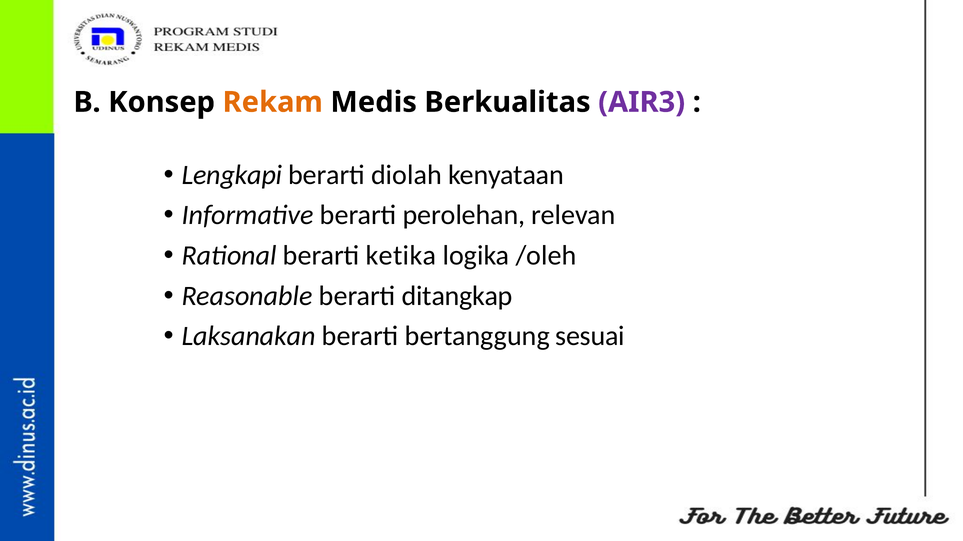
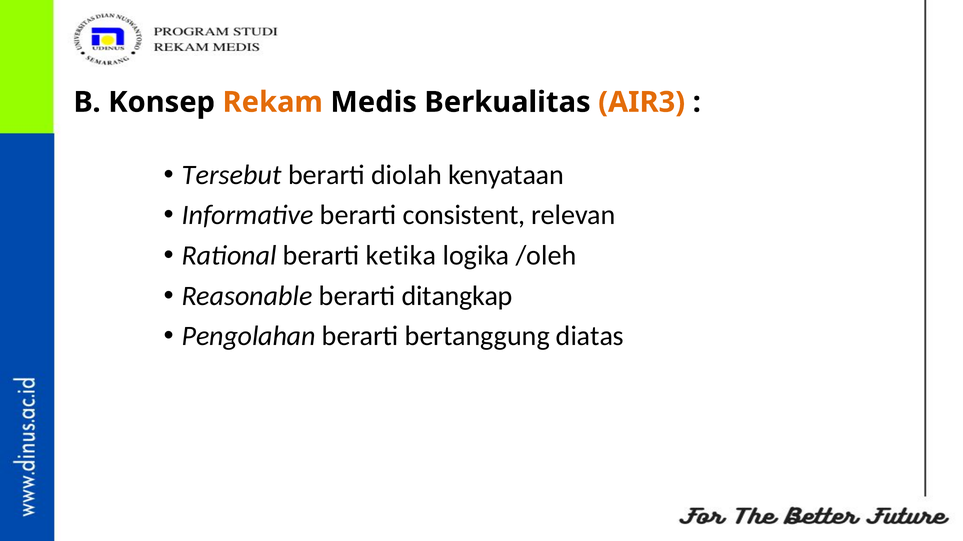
AIR3 colour: purple -> orange
Lengkapi: Lengkapi -> Tersebut
perolehan: perolehan -> consistent
Laksanakan: Laksanakan -> Pengolahan
sesuai: sesuai -> diatas
